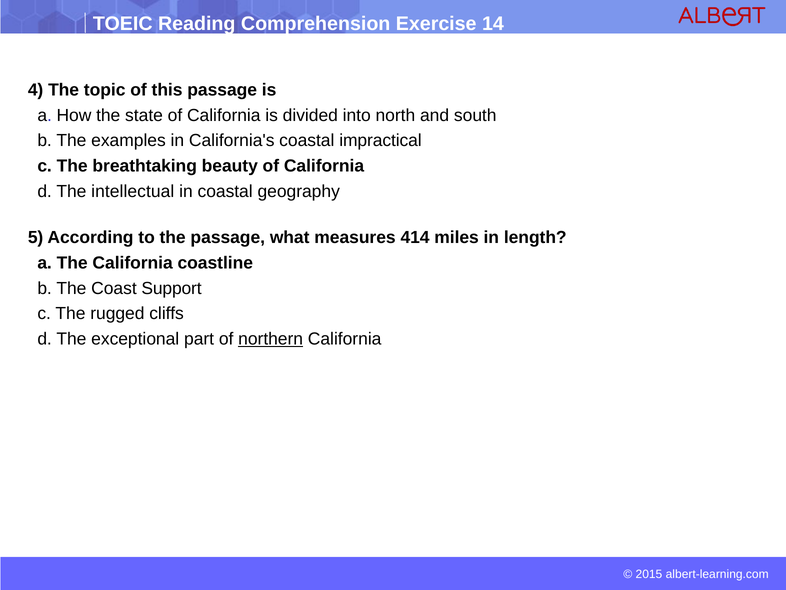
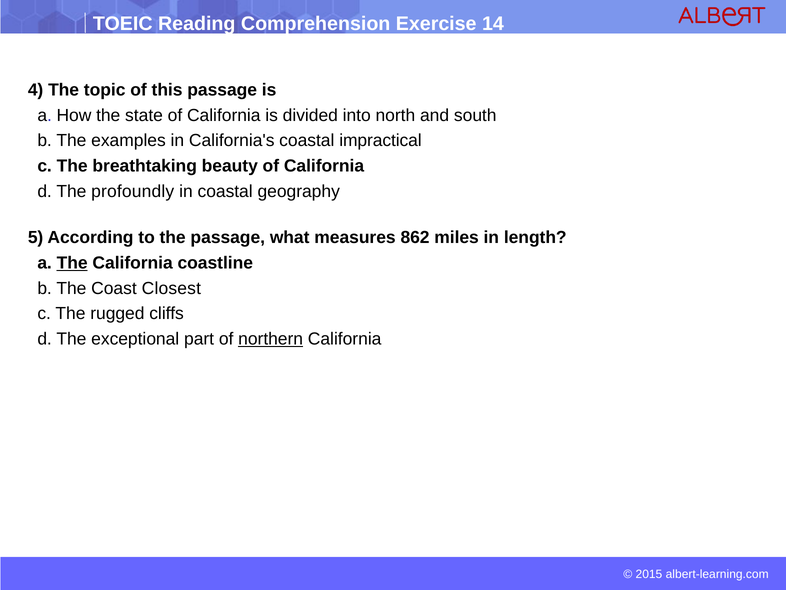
intellectual: intellectual -> profoundly
414: 414 -> 862
The at (72, 263) underline: none -> present
Support: Support -> Closest
